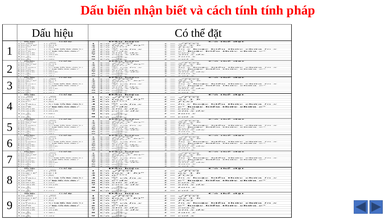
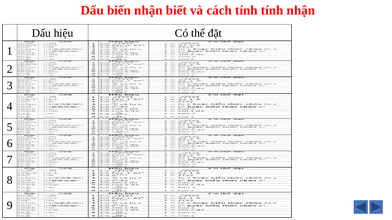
tính pháp: pháp -> nhận
